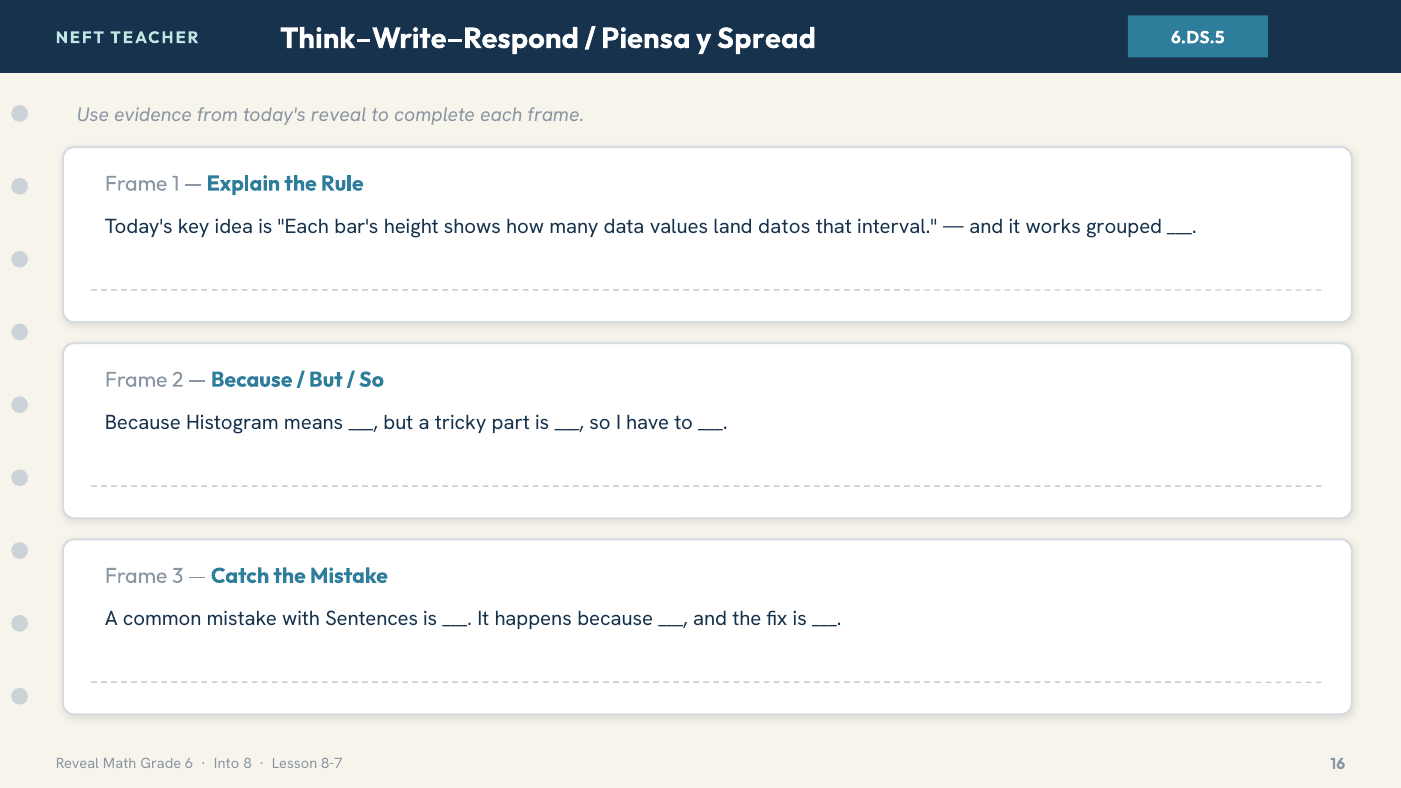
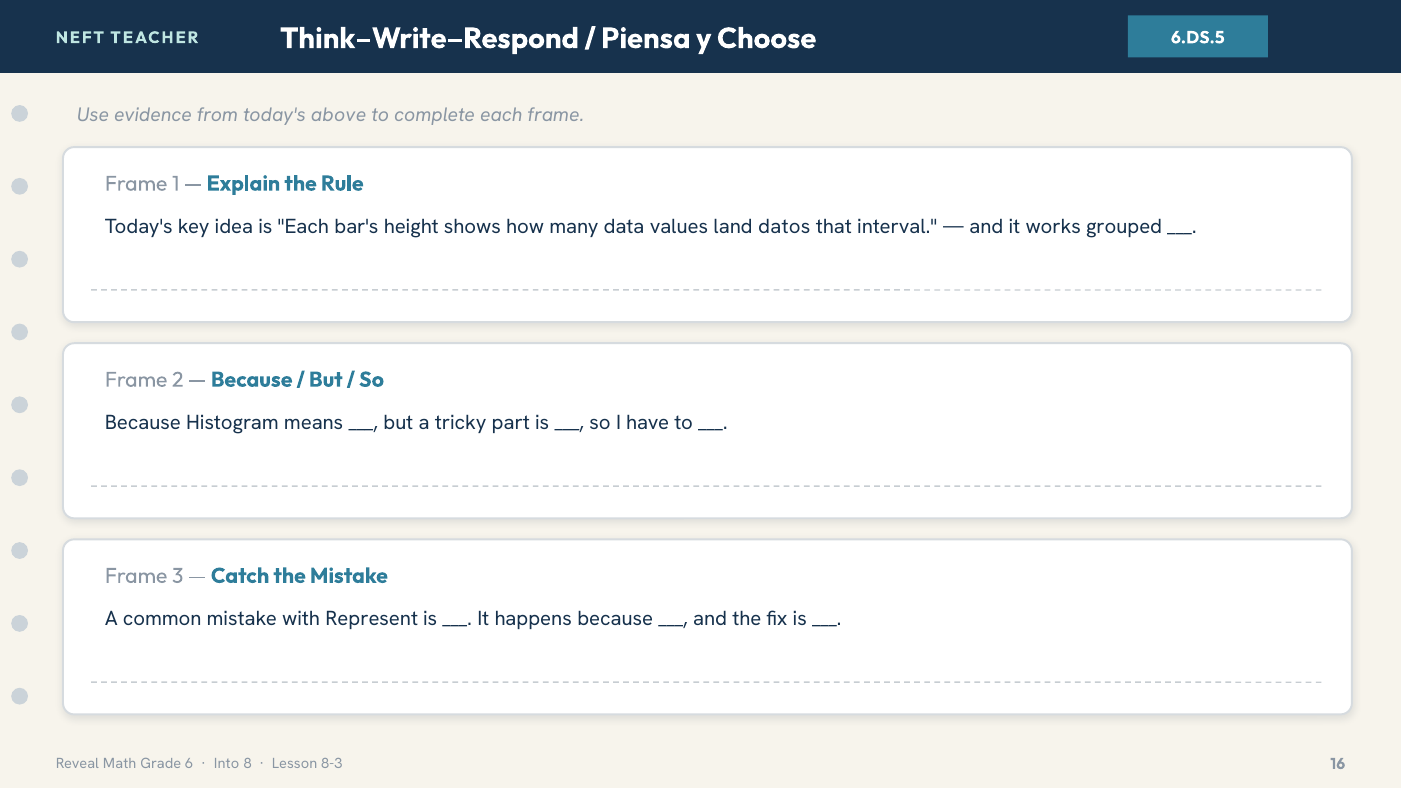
Spread: Spread -> Choose
today's reveal: reveal -> above
Sentences: Sentences -> Represent
8-7: 8-7 -> 8-3
